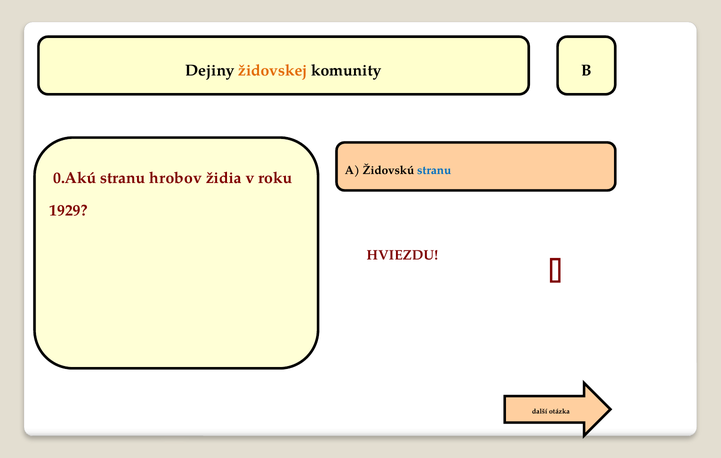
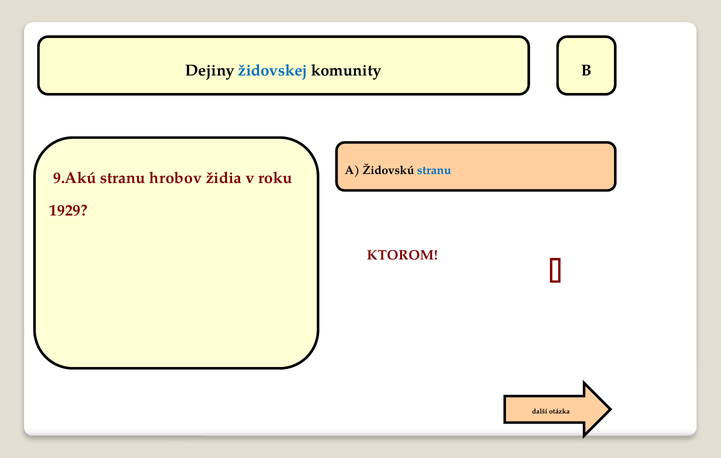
židovskej colour: orange -> blue
0.Akú: 0.Akú -> 9.Akú
HVIEZDU: HVIEZDU -> KTOROM
